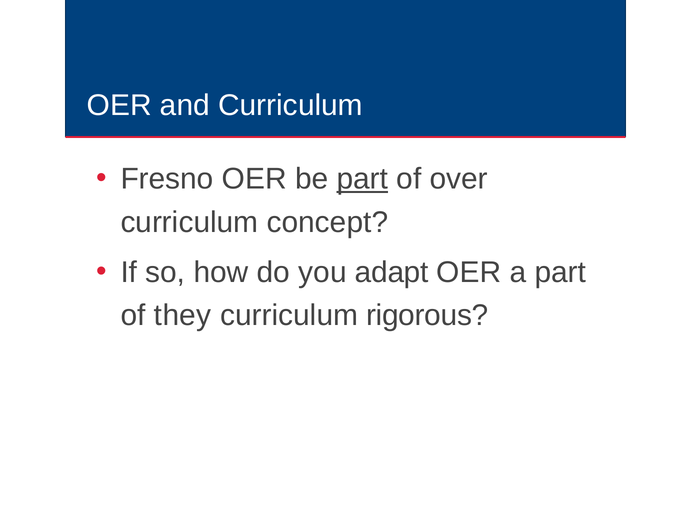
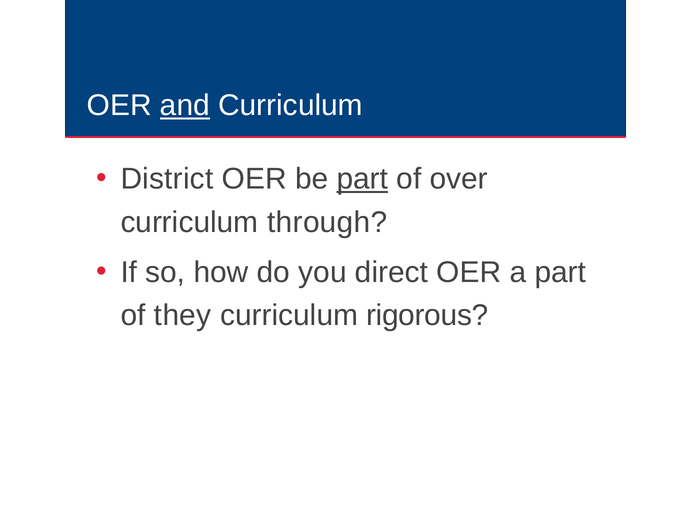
and underline: none -> present
Fresno: Fresno -> District
concept: concept -> through
adapt: adapt -> direct
